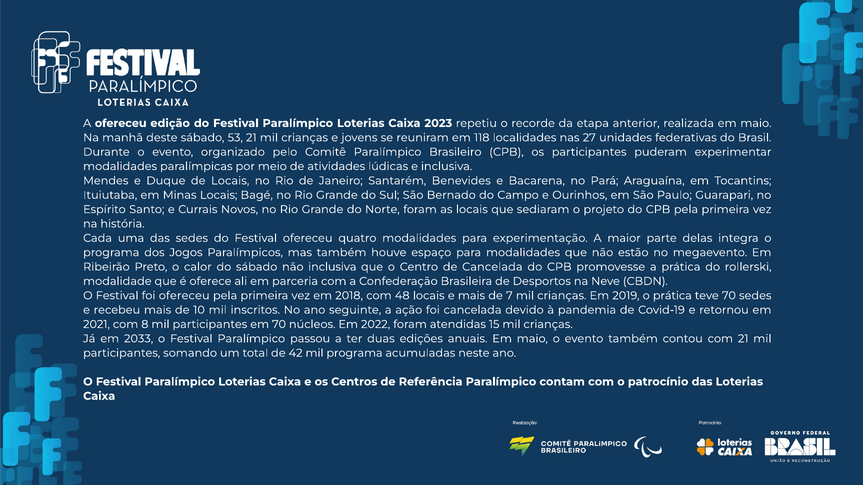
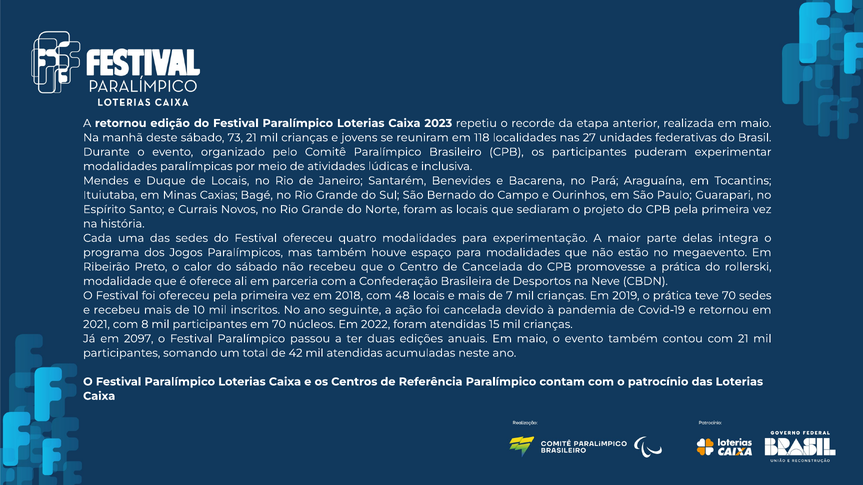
A ofereceu: ofereceu -> retornou
53: 53 -> 73
Minas Locais: Locais -> Caxias
não inclusiva: inclusiva -> recebeu
2033: 2033 -> 2097
mil programa: programa -> atendidas
